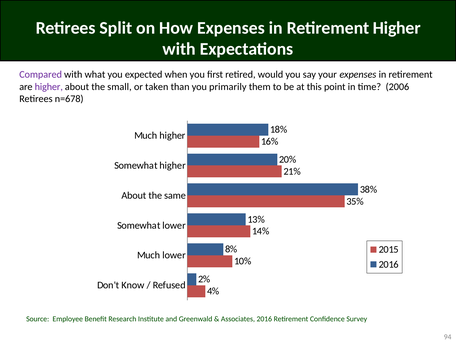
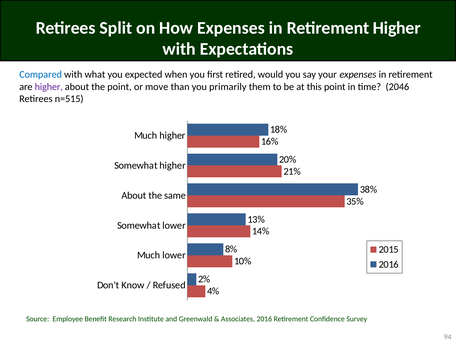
Compared colour: purple -> blue
the small: small -> point
taken: taken -> move
2006: 2006 -> 2046
n=678: n=678 -> n=515
